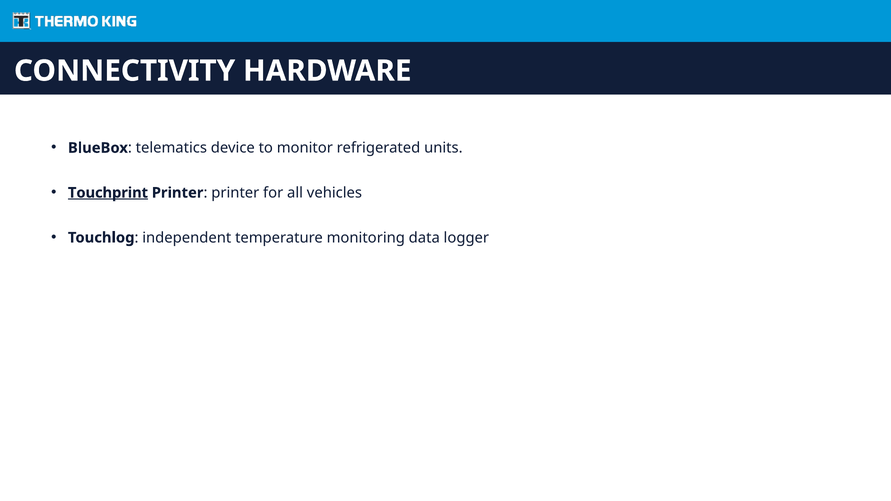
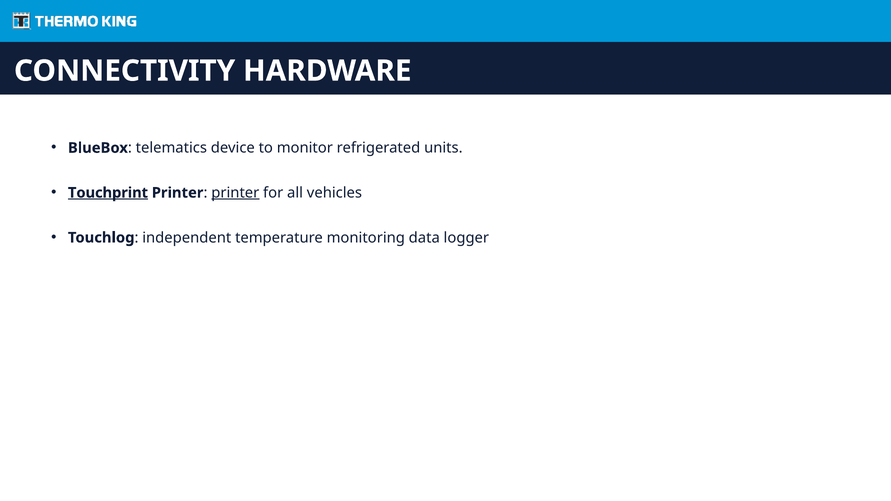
printer at (235, 193) underline: none -> present
